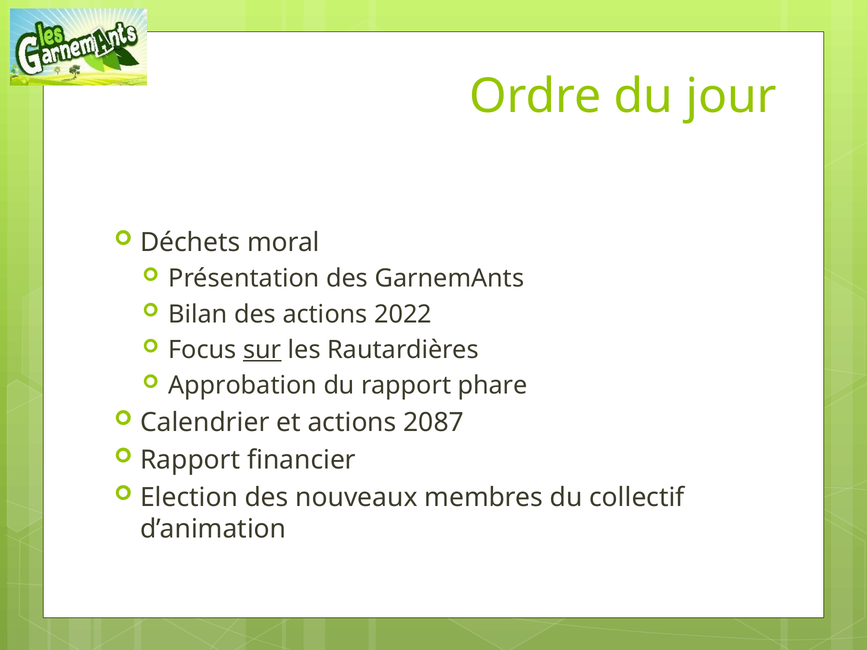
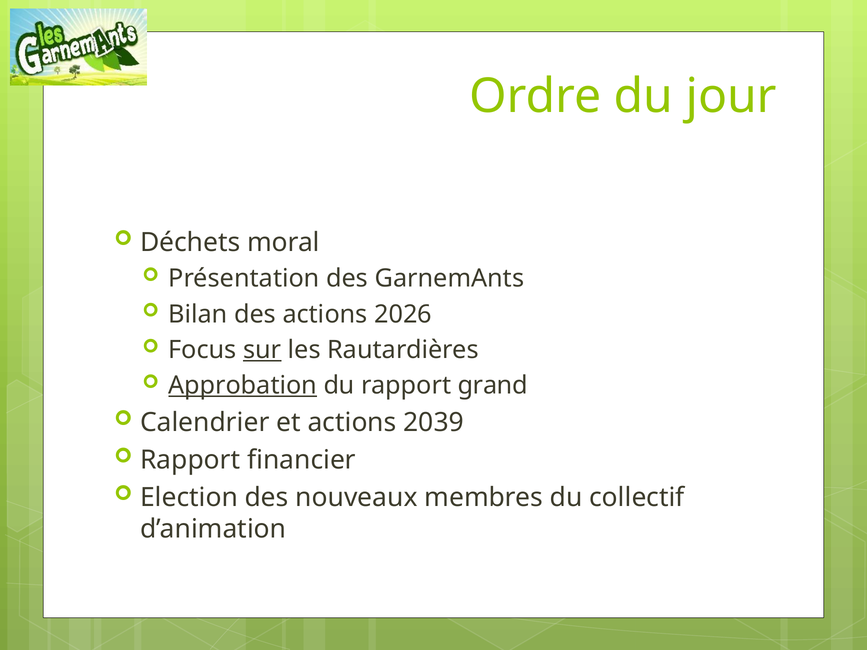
2022: 2022 -> 2026
Approbation underline: none -> present
phare: phare -> grand
2087: 2087 -> 2039
